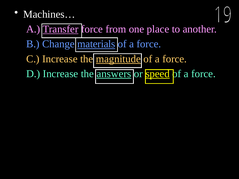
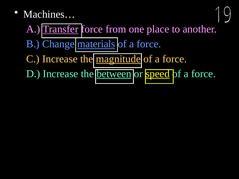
answers: answers -> between
